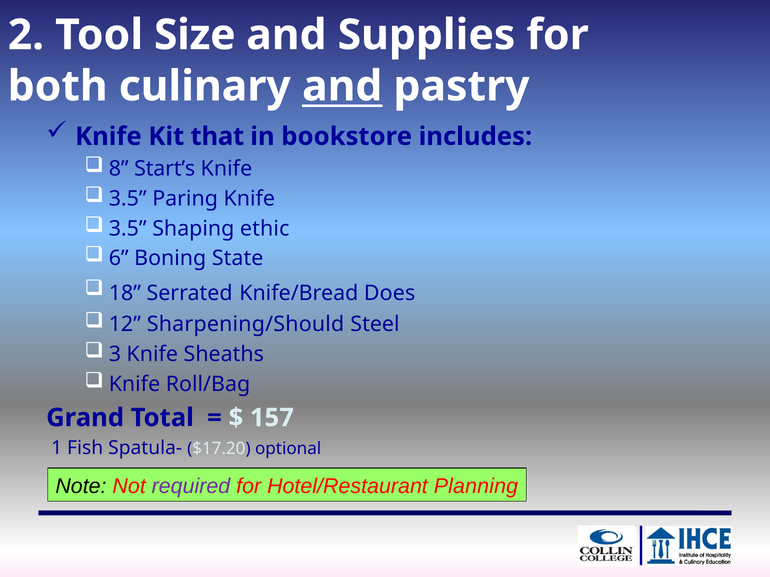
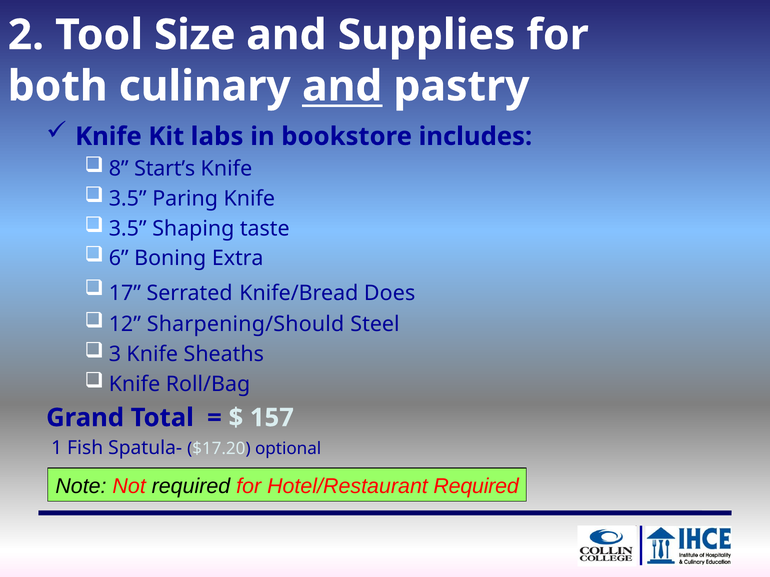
that: that -> labs
ethic: ethic -> taste
State: State -> Extra
18: 18 -> 17
required at (191, 487) colour: purple -> black
Hotel/Restaurant Planning: Planning -> Required
